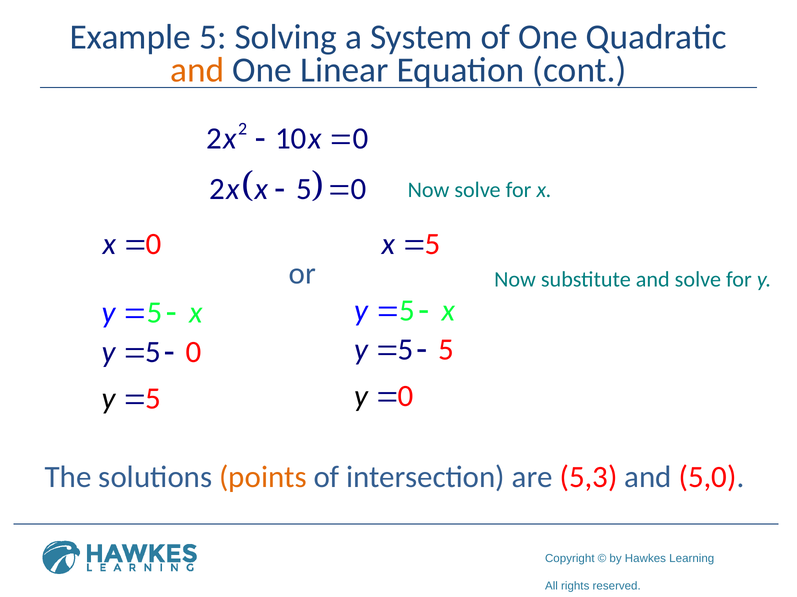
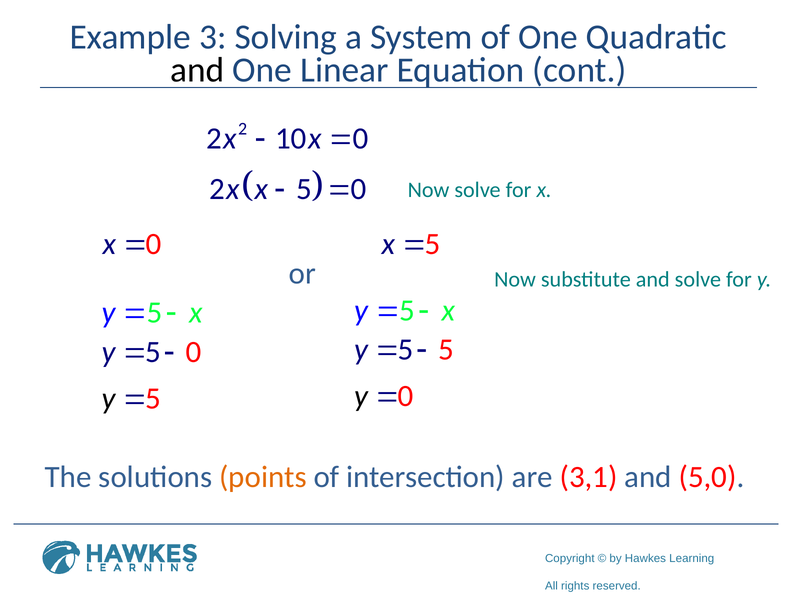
Example 5: 5 -> 3
and at (197, 70) colour: orange -> black
5,3: 5,3 -> 3,1
